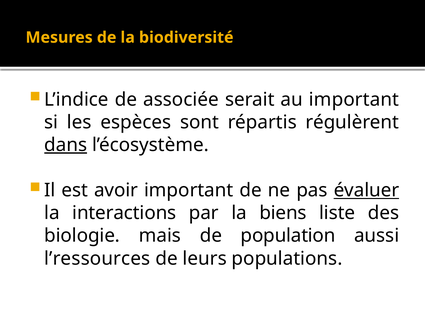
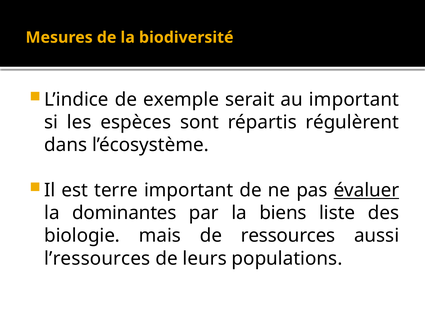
associée: associée -> exemple
dans underline: present -> none
avoir: avoir -> terre
interactions: interactions -> dominantes
population: population -> ressources
